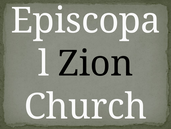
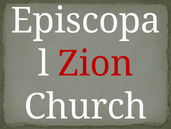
Zion colour: black -> red
